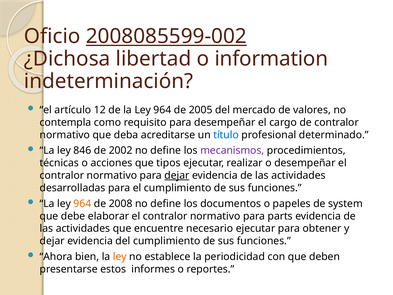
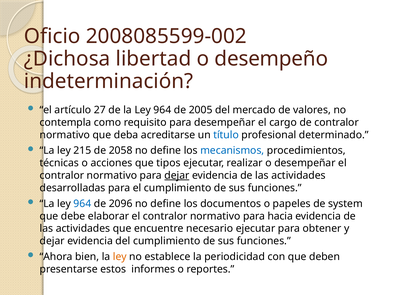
2008085599-002 underline: present -> none
information: information -> desempeño
12: 12 -> 27
846: 846 -> 215
2002: 2002 -> 2058
mecanismos colour: purple -> blue
964 at (82, 203) colour: orange -> blue
2008: 2008 -> 2096
parts: parts -> hacia
